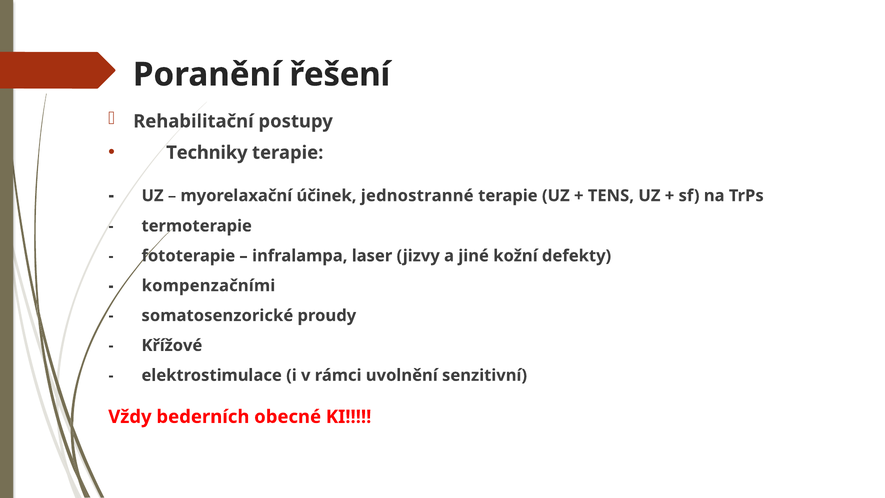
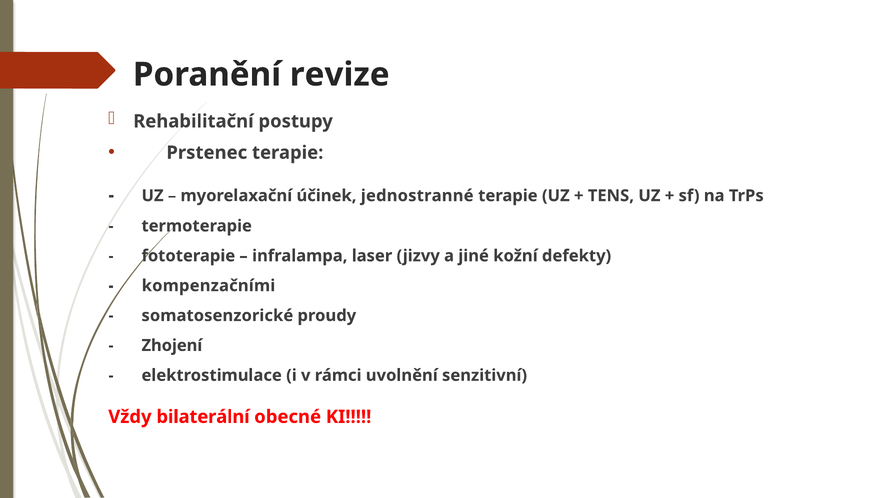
řešení: řešení -> revize
Techniky: Techniky -> Prstenec
Křížové: Křížové -> Zhojení
bederních: bederních -> bilaterální
